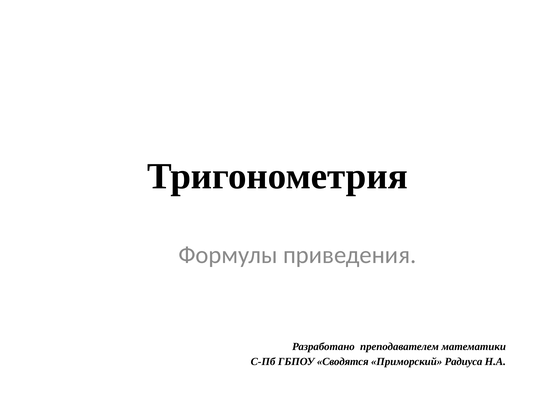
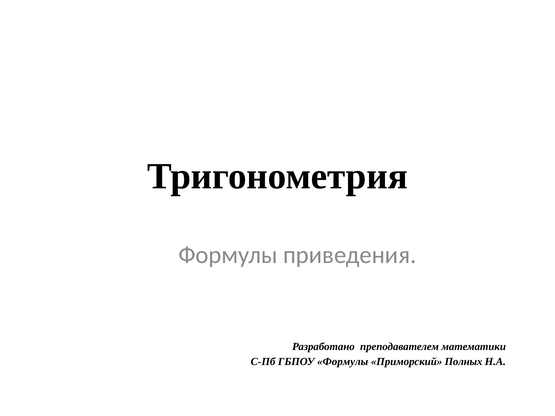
ГБПОУ Сводятся: Сводятся -> Формулы
Радиуса: Радиуса -> Полных
